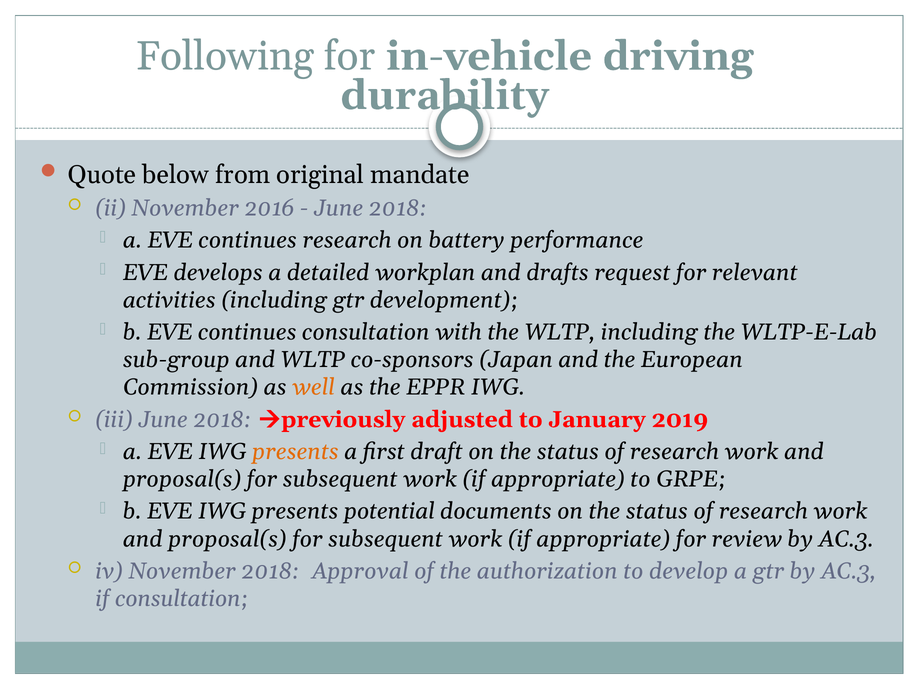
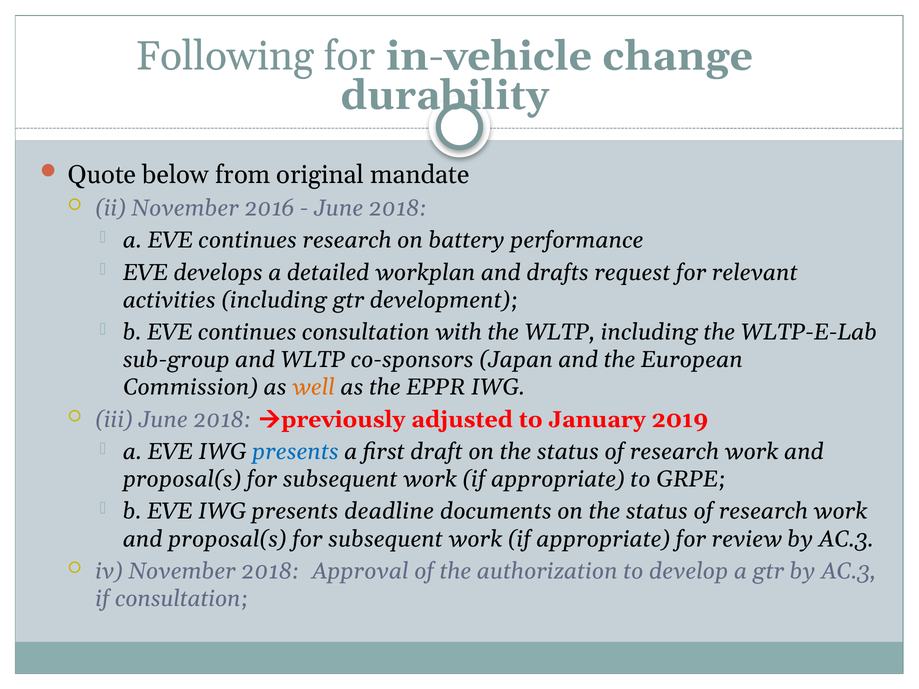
driving: driving -> change
presents at (295, 452) colour: orange -> blue
potential: potential -> deadline
